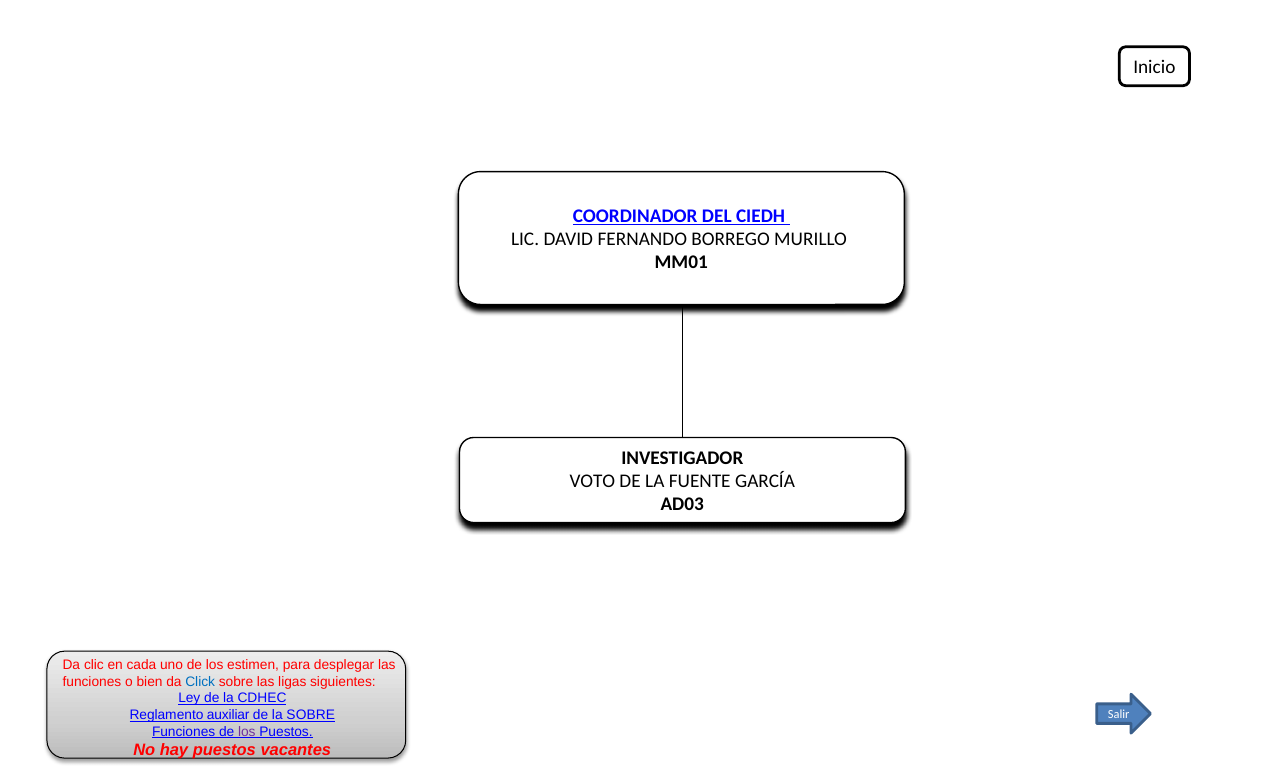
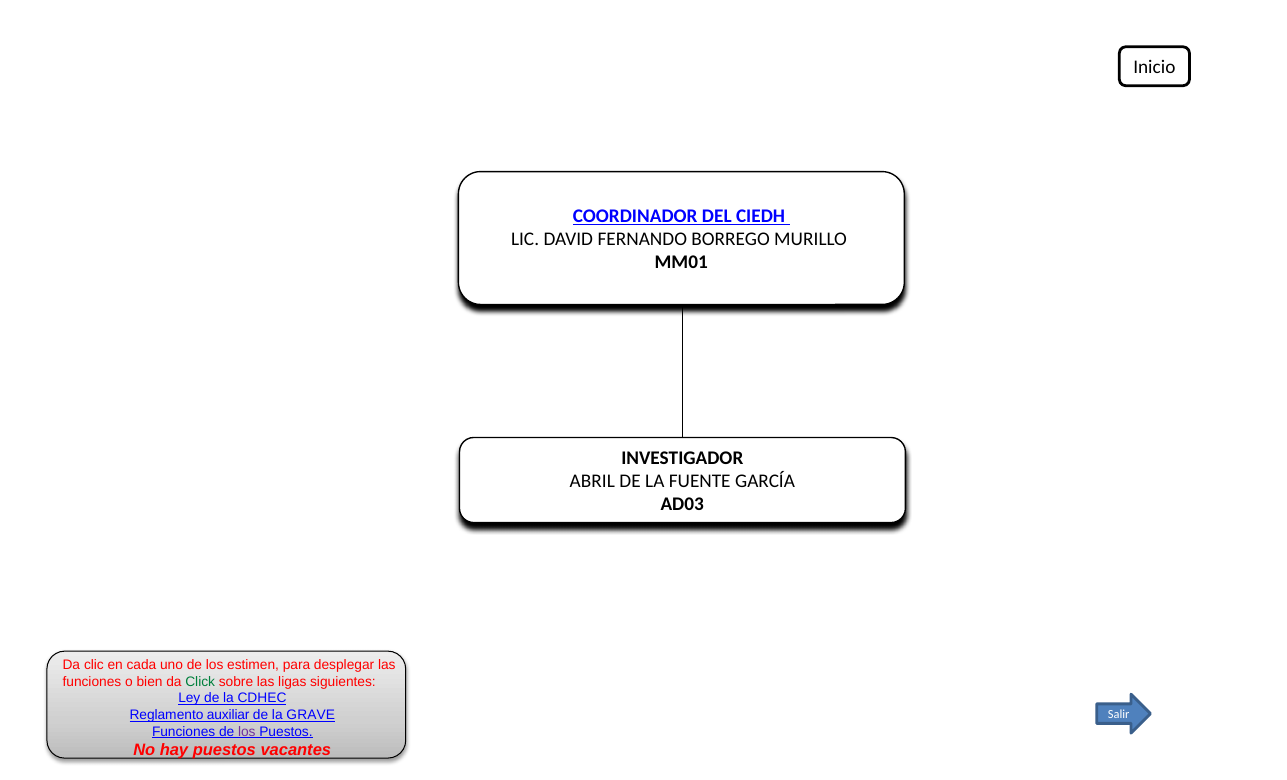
VOTO: VOTO -> ABRIL
Click colour: blue -> green
la SOBRE: SOBRE -> GRAVE
